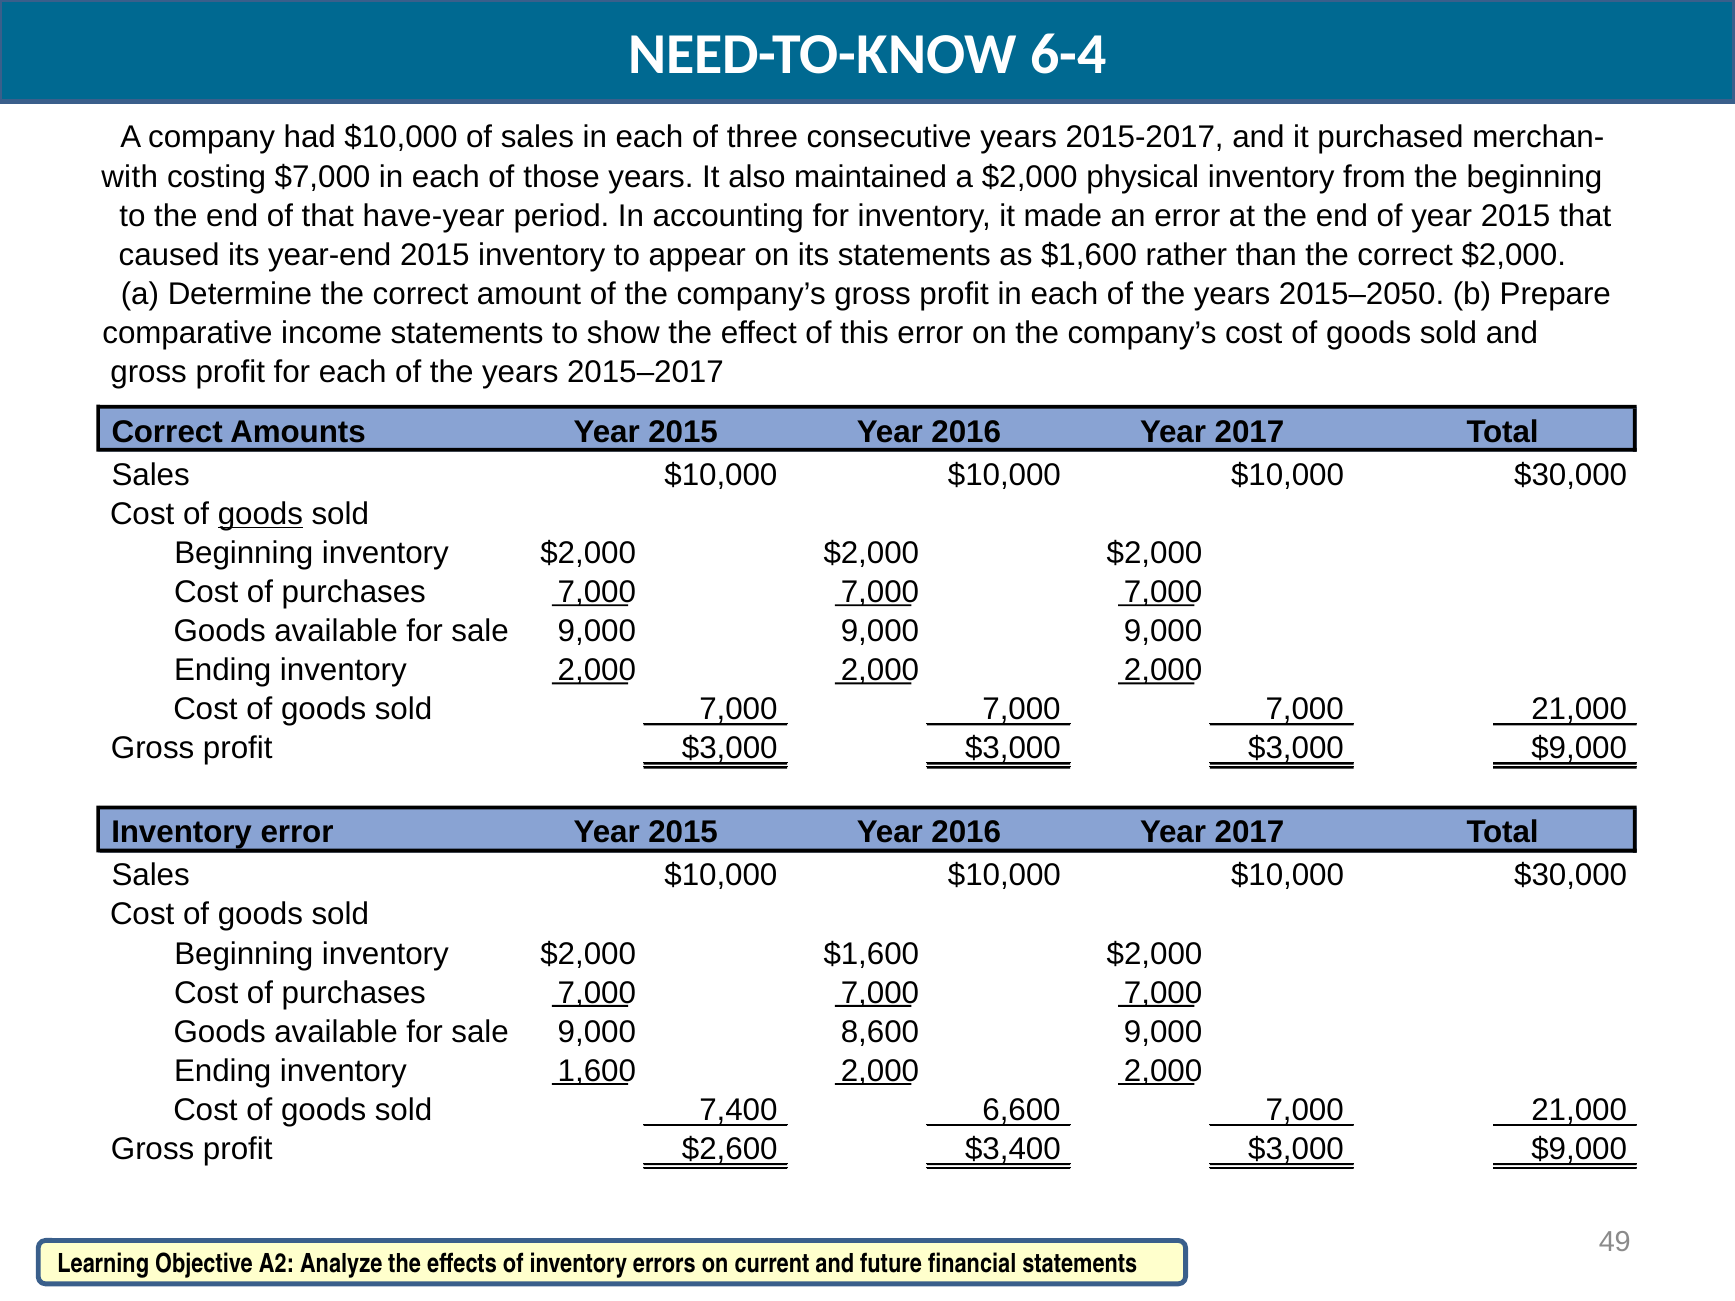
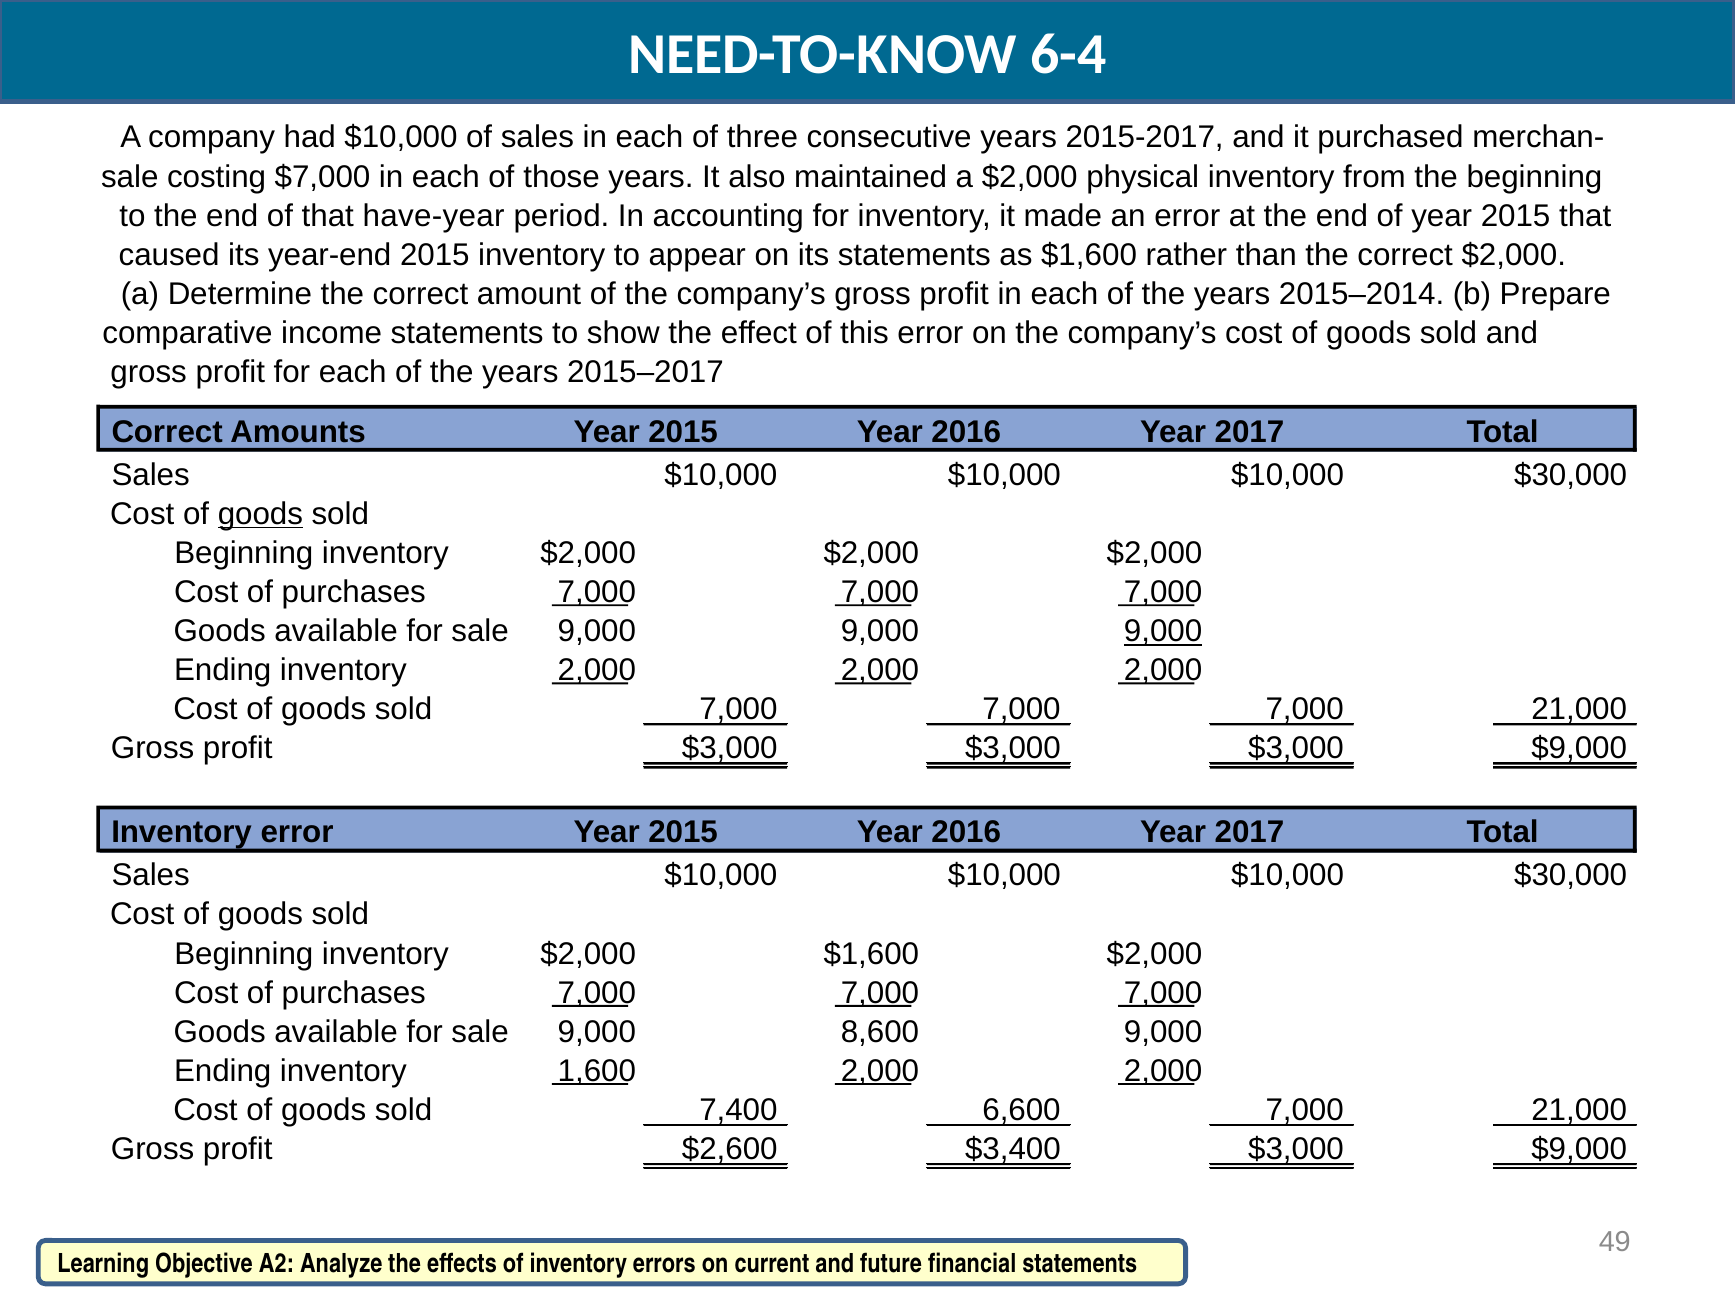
with at (130, 177): with -> sale
2015–2050: 2015–2050 -> 2015–2014
9,000 at (1163, 631) underline: none -> present
